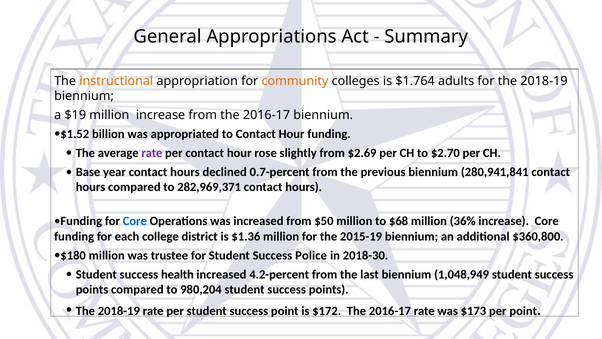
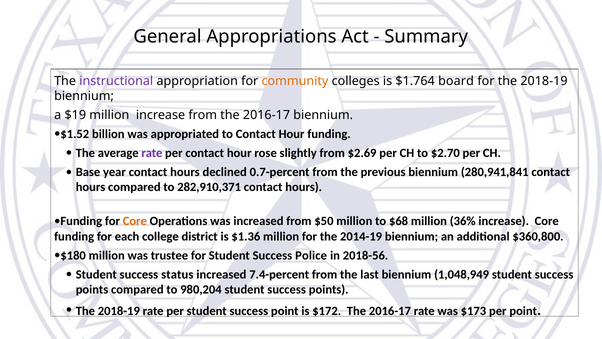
instructional colour: orange -> purple
adults: adults -> board
282,969,371: 282,969,371 -> 282,910,371
Core at (135, 221) colour: blue -> orange
2015-19: 2015-19 -> 2014-19
2018-30: 2018-30 -> 2018-56
health: health -> status
4.2-percent: 4.2-percent -> 7.4-percent
